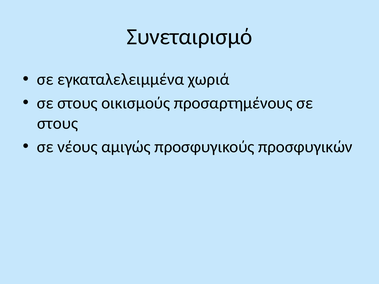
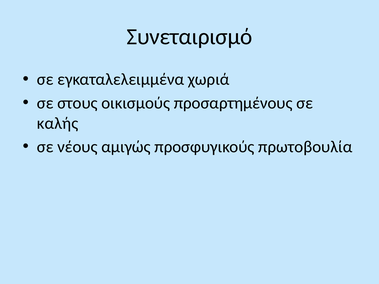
στους at (58, 123): στους -> καλής
προσφυγικών: προσφυγικών -> πρωτοβουλία
